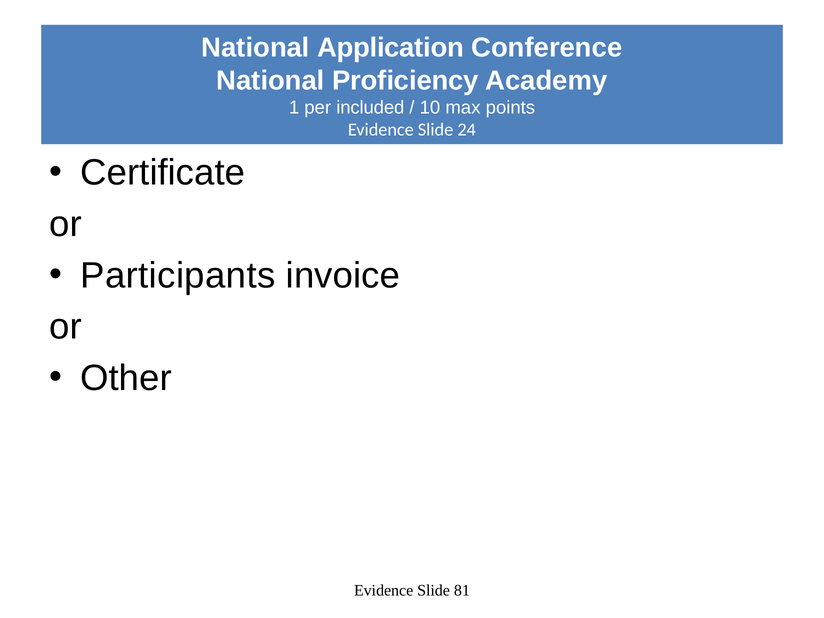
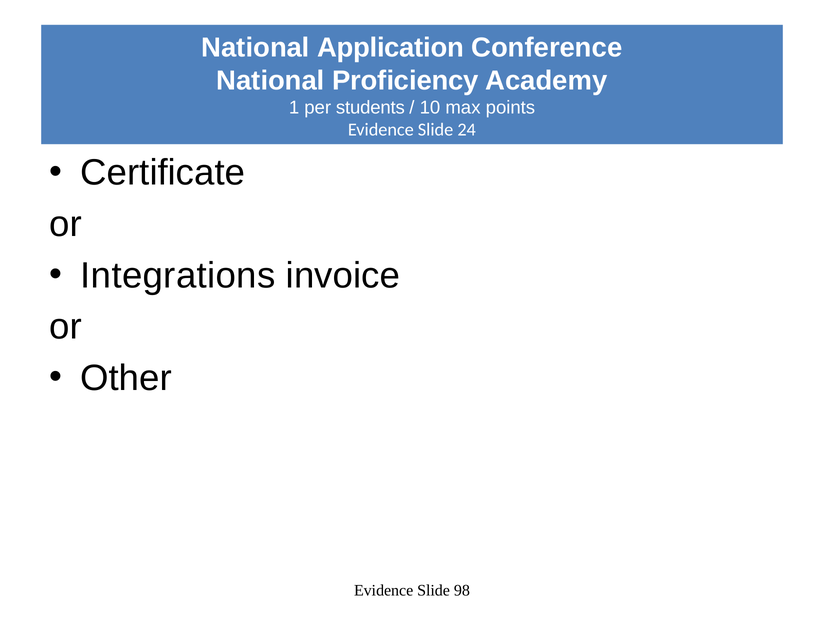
included: included -> students
Participants: Participants -> Integrations
81: 81 -> 98
